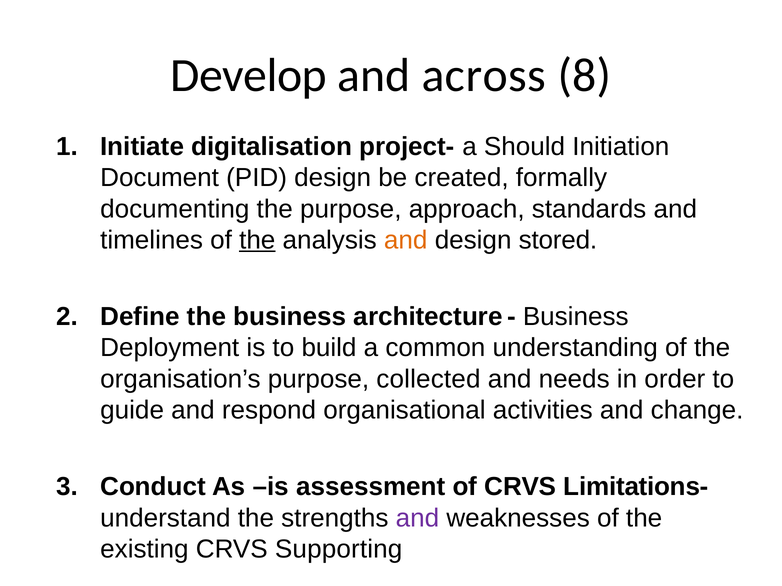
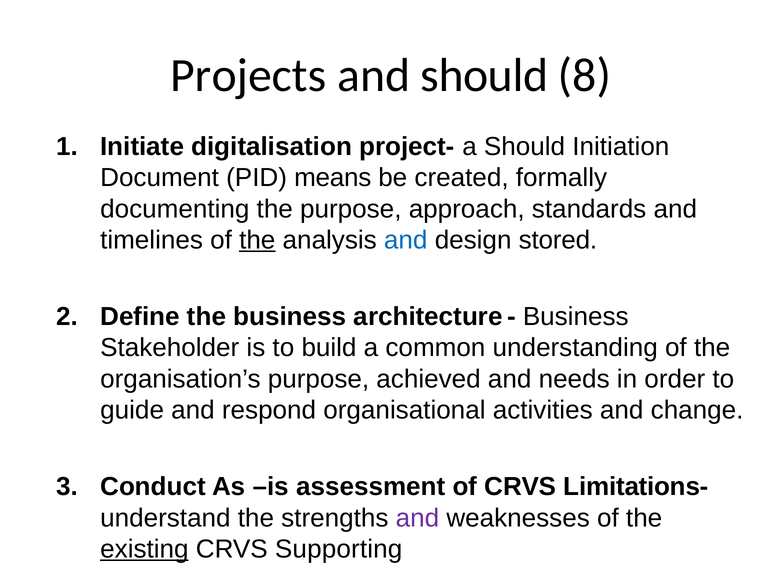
Develop: Develop -> Projects
and across: across -> should
PID design: design -> means
and at (406, 240) colour: orange -> blue
Deployment: Deployment -> Stakeholder
collected: collected -> achieved
existing underline: none -> present
